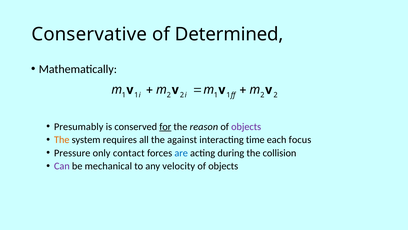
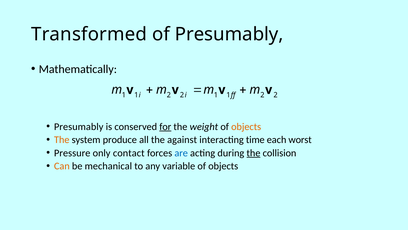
Conservative: Conservative -> Transformed
of Determined: Determined -> Presumably
reason: reason -> weight
objects at (246, 126) colour: purple -> orange
requires: requires -> produce
focus: focus -> worst
the at (253, 153) underline: none -> present
Can colour: purple -> orange
velocity: velocity -> variable
